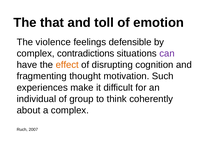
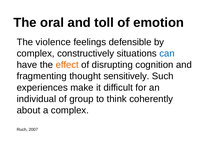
that: that -> oral
contradictions: contradictions -> constructively
can colour: purple -> blue
motivation: motivation -> sensitively
